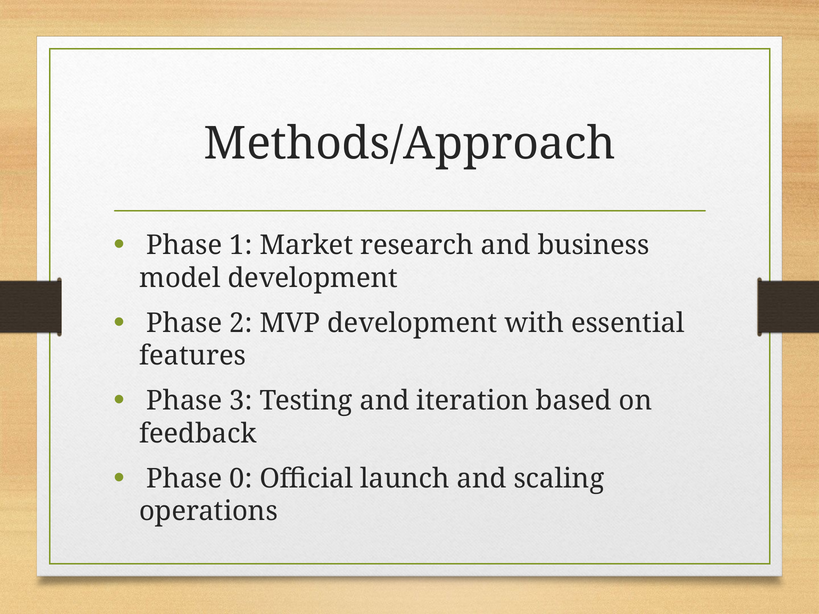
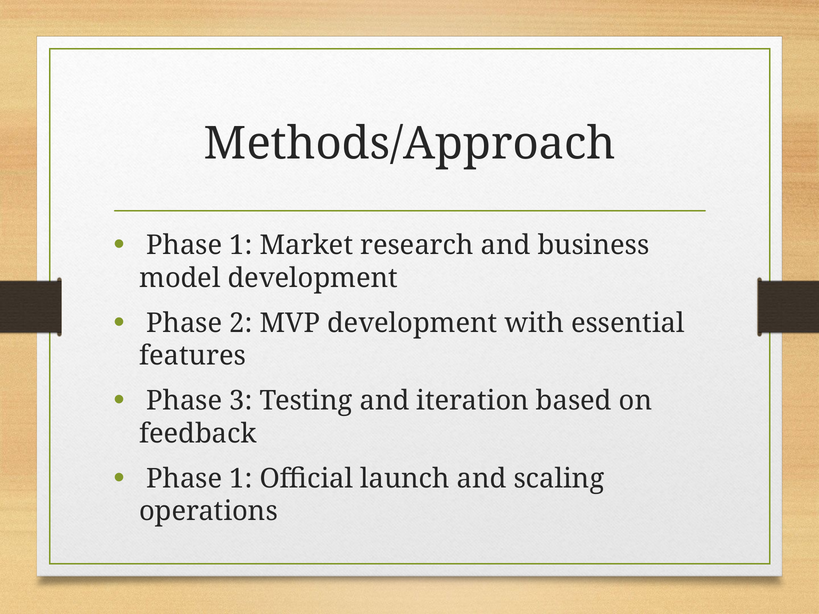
0 at (241, 479): 0 -> 1
